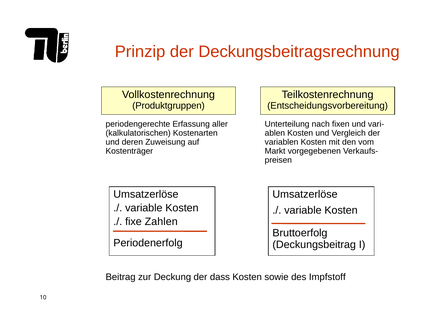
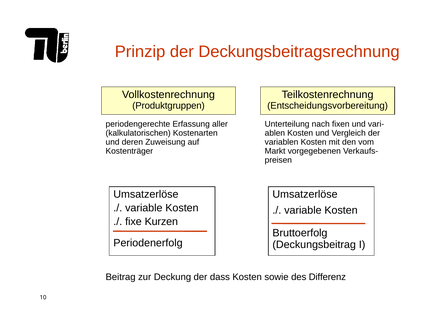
Zahlen: Zahlen -> Kurzen
Impfstoff: Impfstoff -> Differenz
